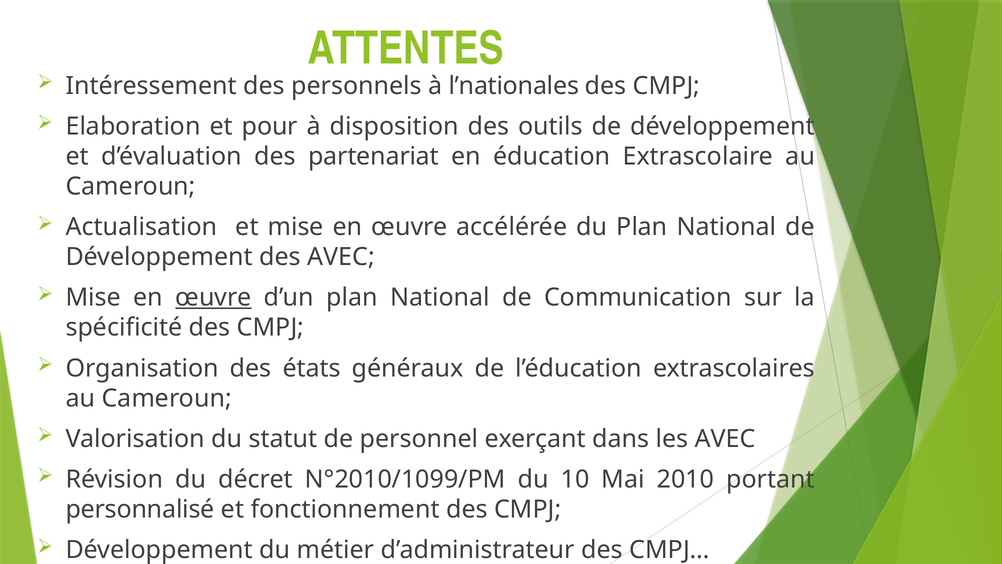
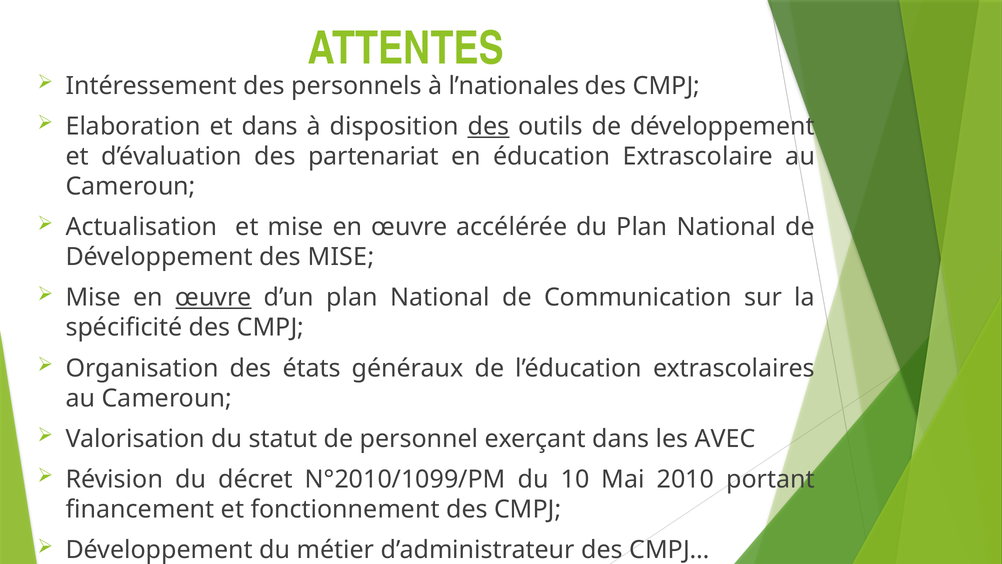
et pour: pour -> dans
des at (488, 126) underline: none -> present
des AVEC: AVEC -> MISE
personnalisé: personnalisé -> financement
